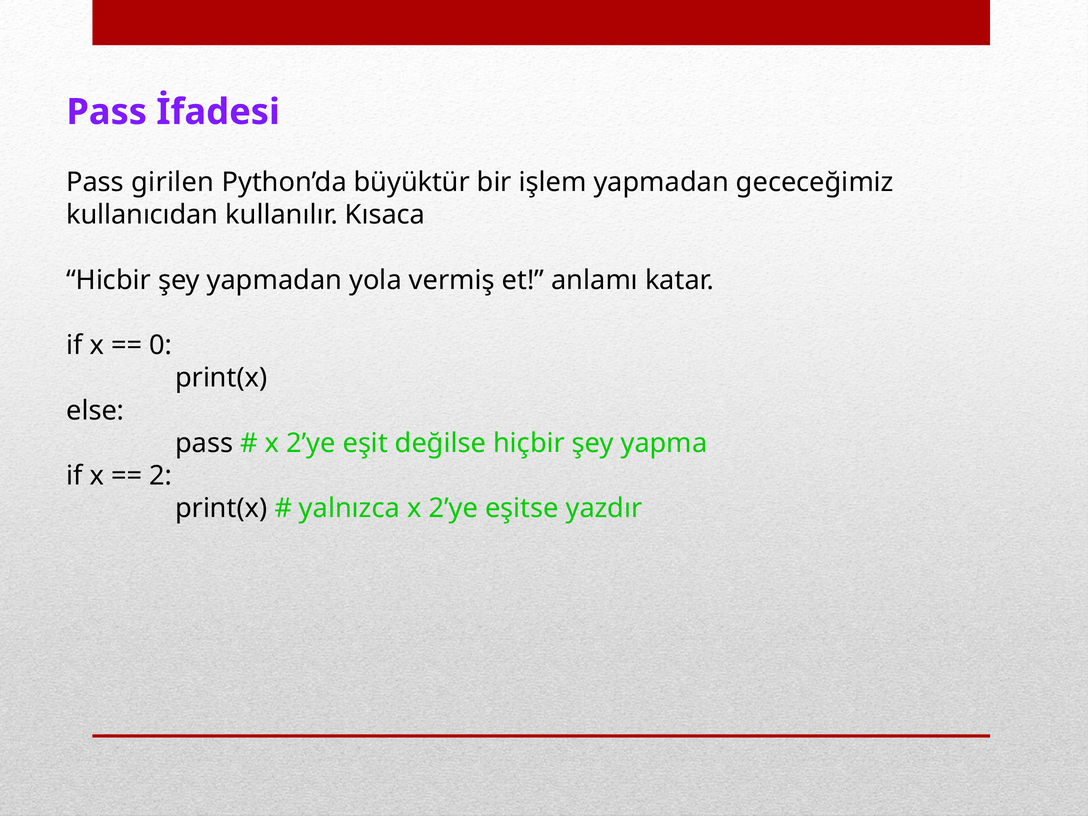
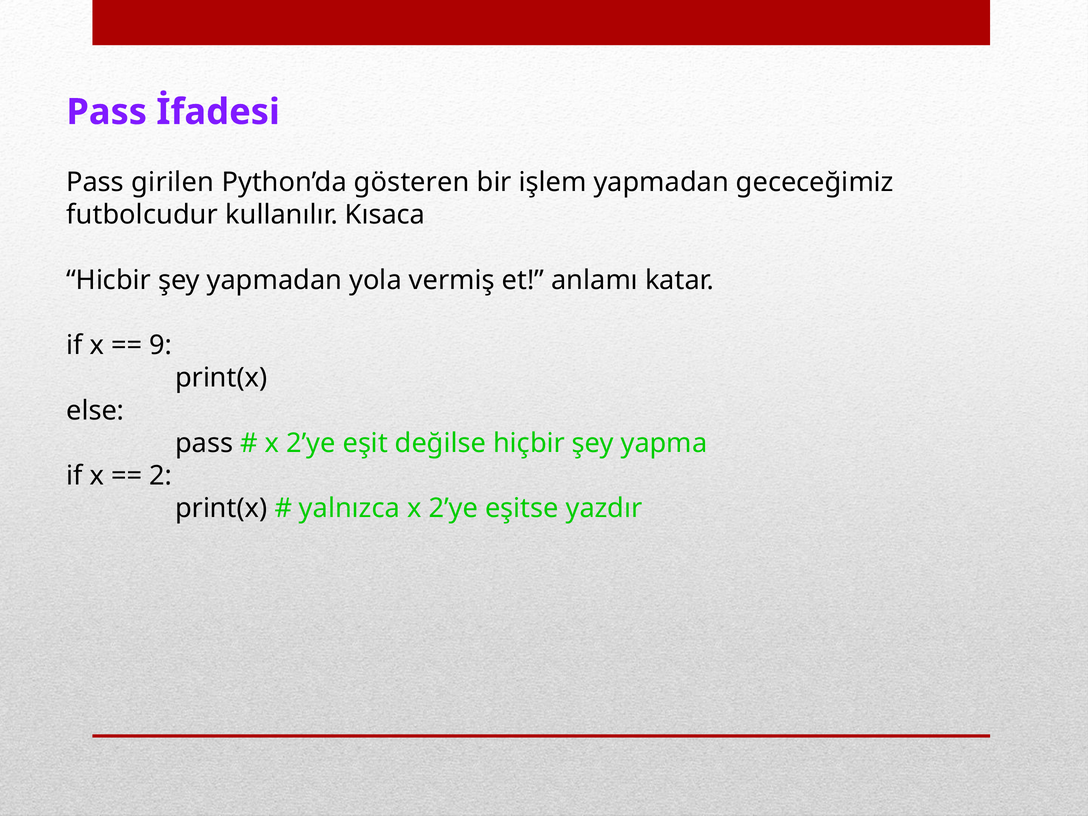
büyüktür: büyüktür -> gösteren
kullanıcıdan: kullanıcıdan -> futbolcudur
0: 0 -> 9
